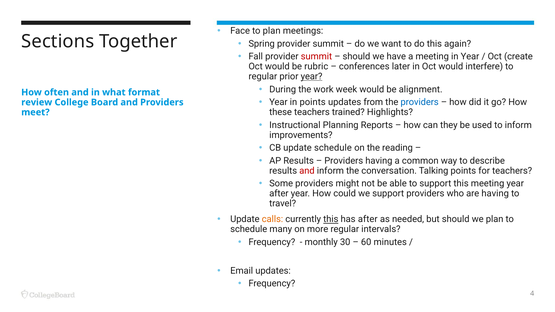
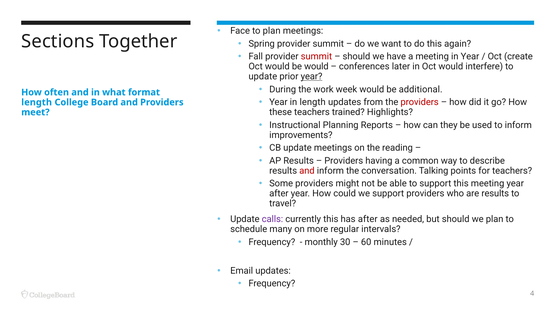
be rubric: rubric -> would
regular at (263, 77): regular -> update
alignment: alignment -> additional
in points: points -> length
providers at (420, 102) colour: blue -> red
review at (37, 102): review -> length
update schedule: schedule -> meetings
are having: having -> results
calls colour: orange -> purple
this at (331, 219) underline: present -> none
